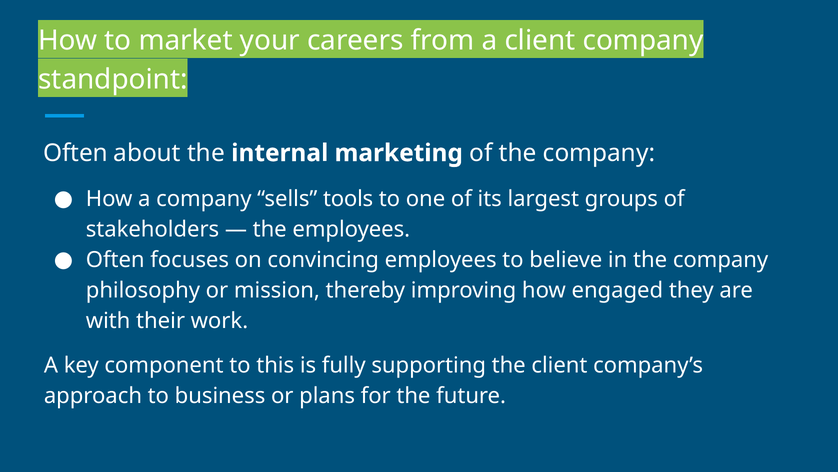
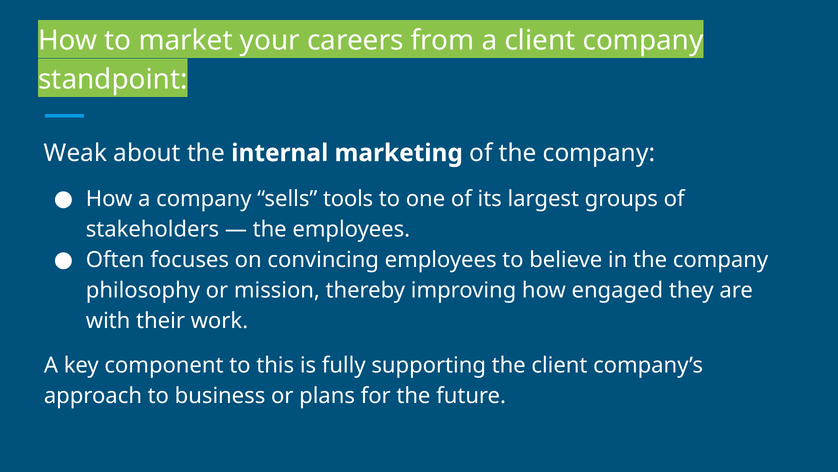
Often at (76, 153): Often -> Weak
